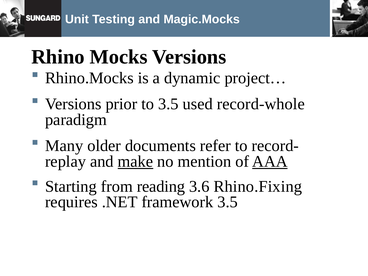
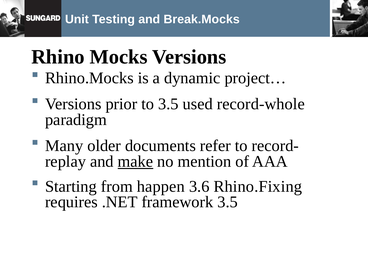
Magic.Mocks: Magic.Mocks -> Break.Mocks
AAA underline: present -> none
reading: reading -> happen
